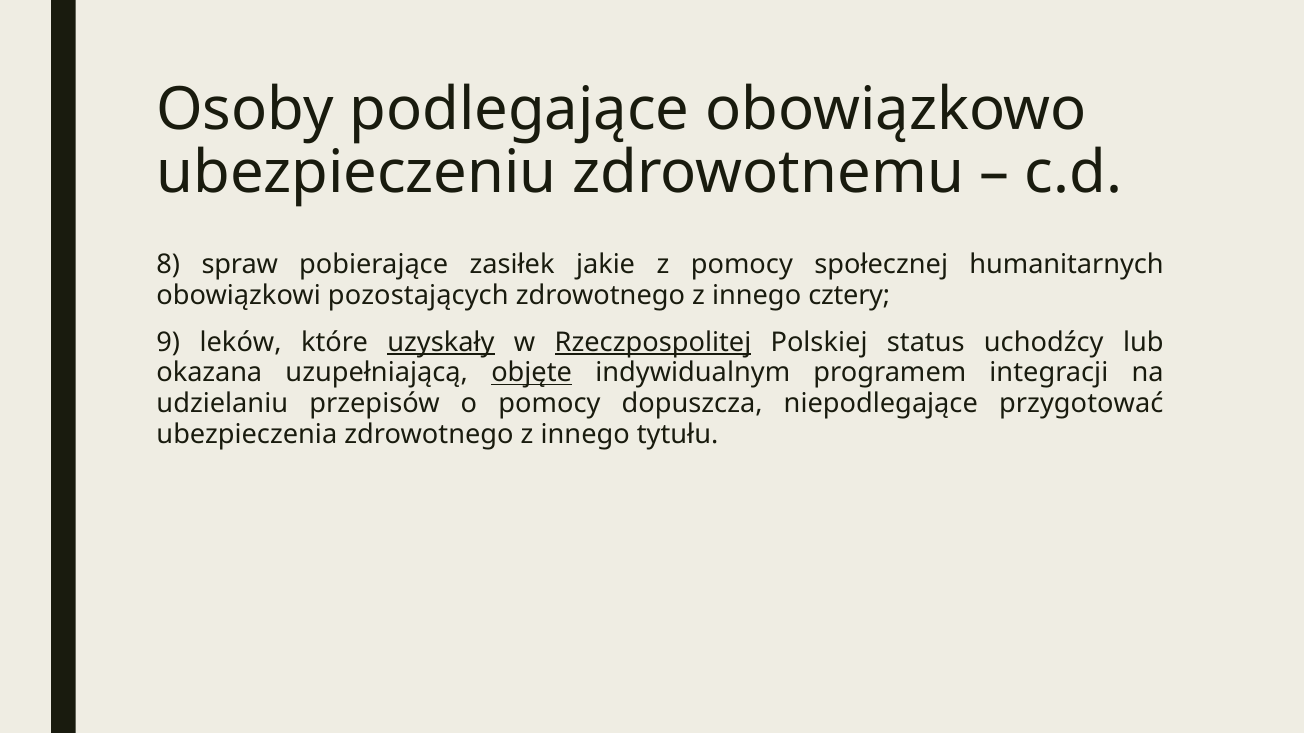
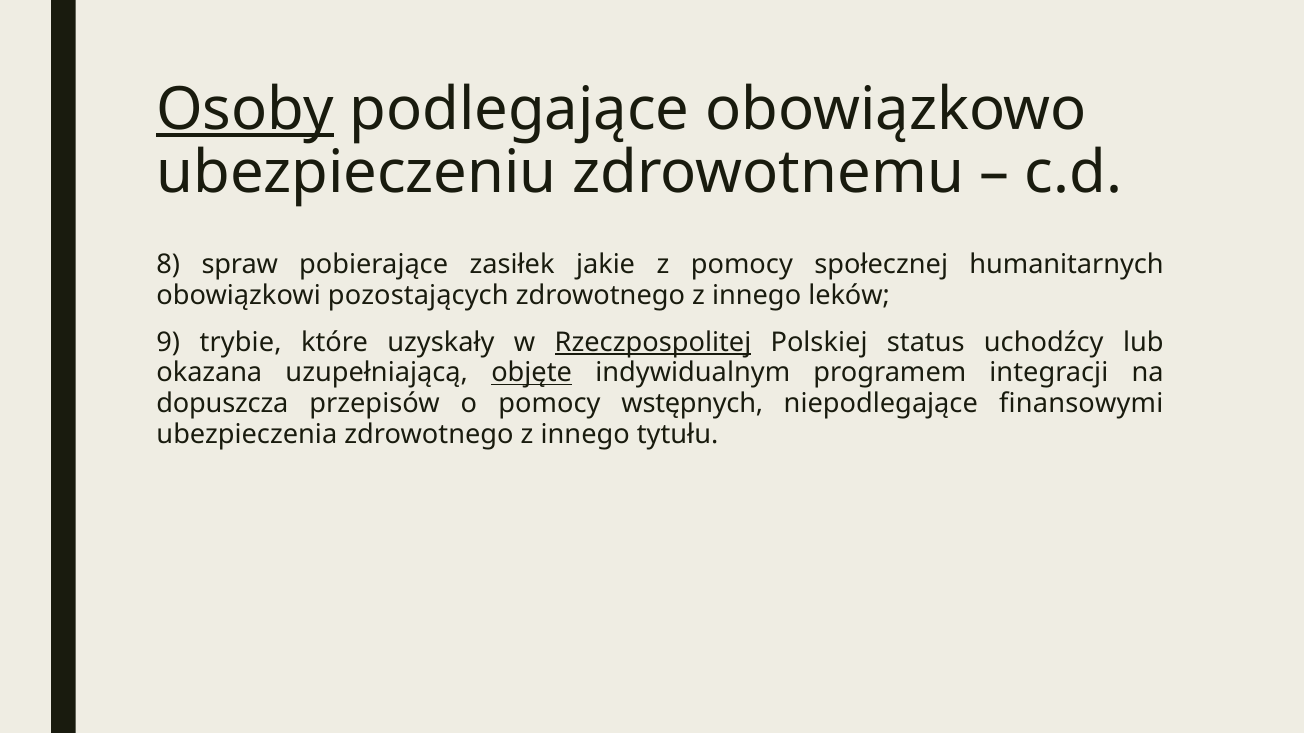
Osoby underline: none -> present
cztery: cztery -> leków
leków: leków -> trybie
uzyskały underline: present -> none
udzielaniu: udzielaniu -> dopuszcza
dopuszcza: dopuszcza -> wstępnych
przygotować: przygotować -> finansowymi
